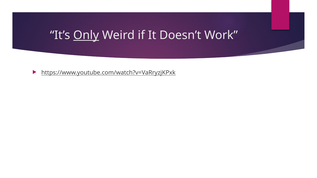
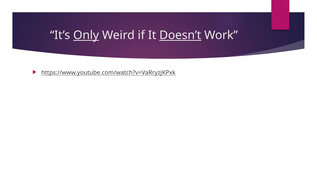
Doesn’t underline: none -> present
